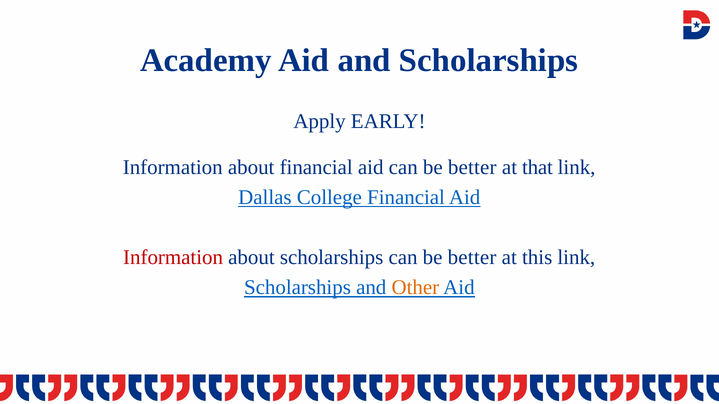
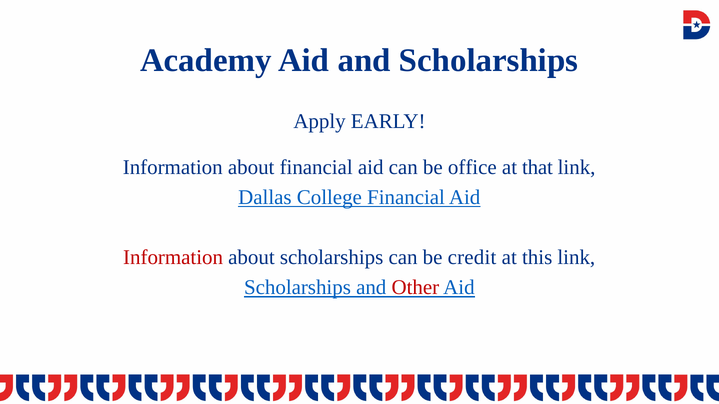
aid can be better: better -> office
scholarships can be better: better -> credit
Other colour: orange -> red
